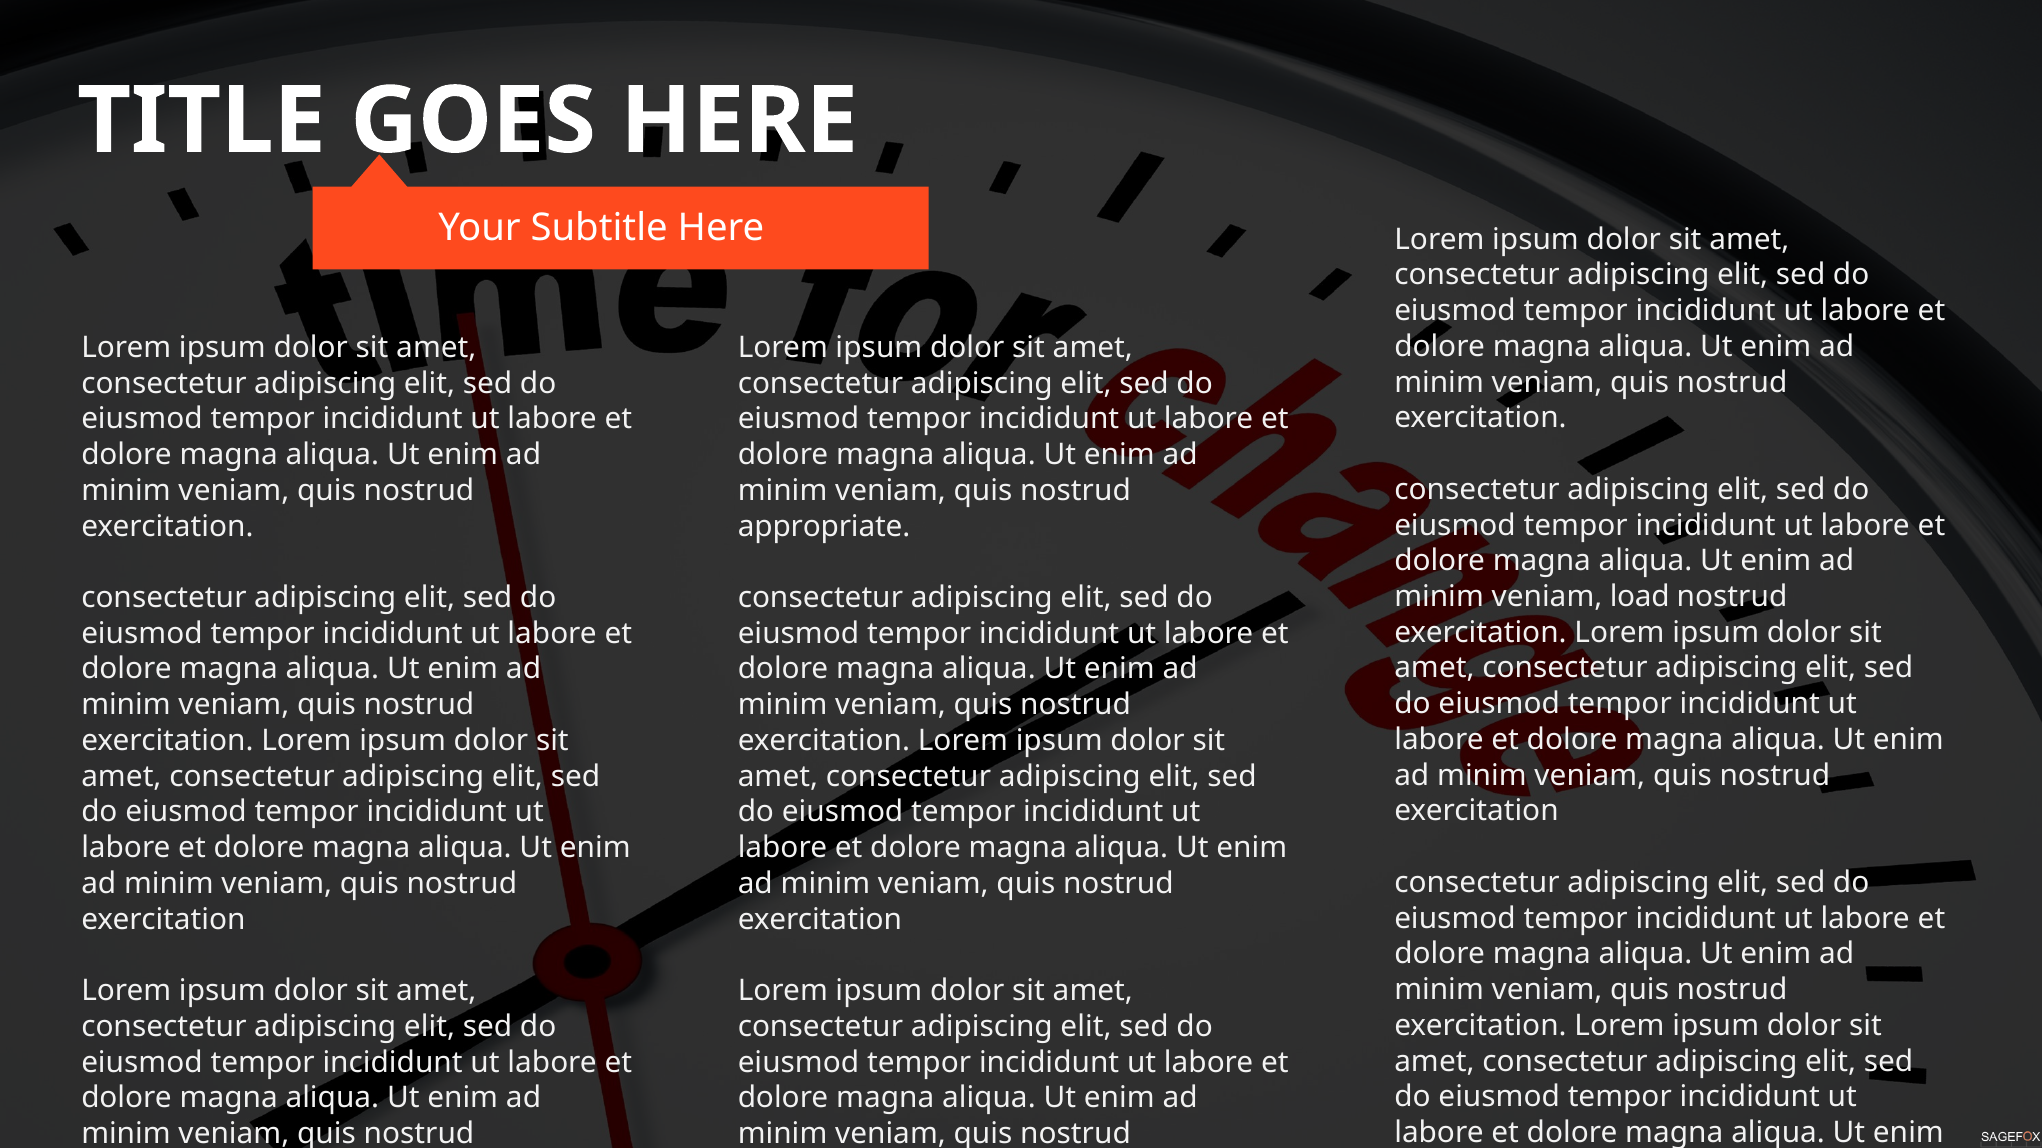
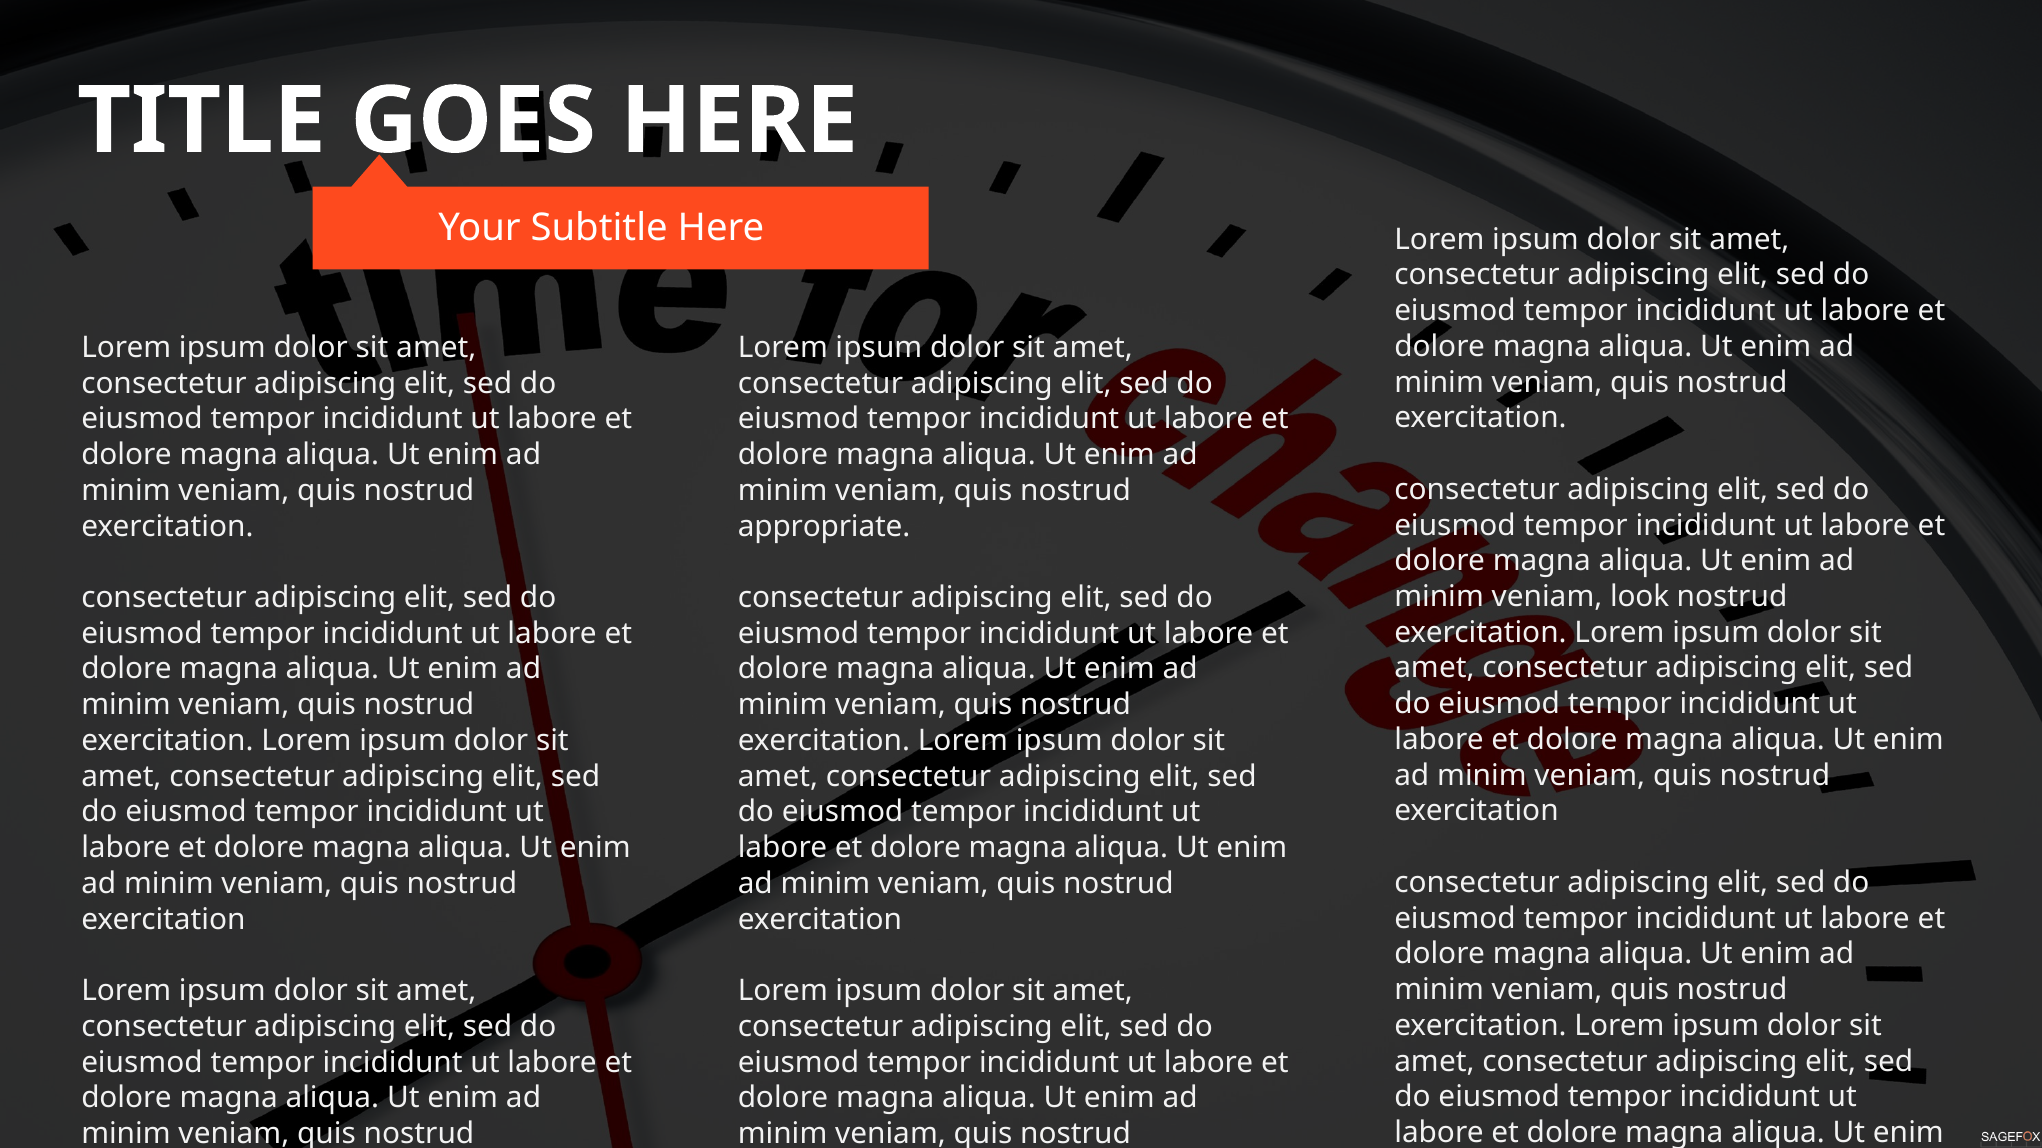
load: load -> look
